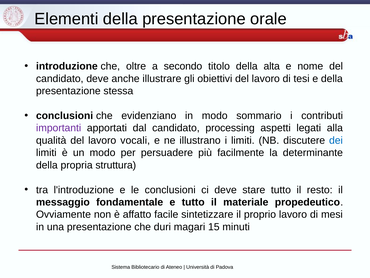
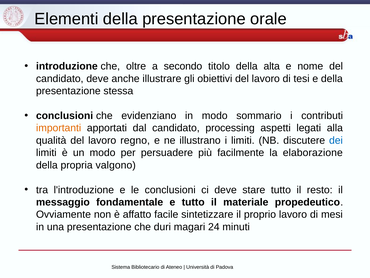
importanti colour: purple -> orange
vocali: vocali -> regno
determinante: determinante -> elaborazione
struttura: struttura -> valgono
15: 15 -> 24
